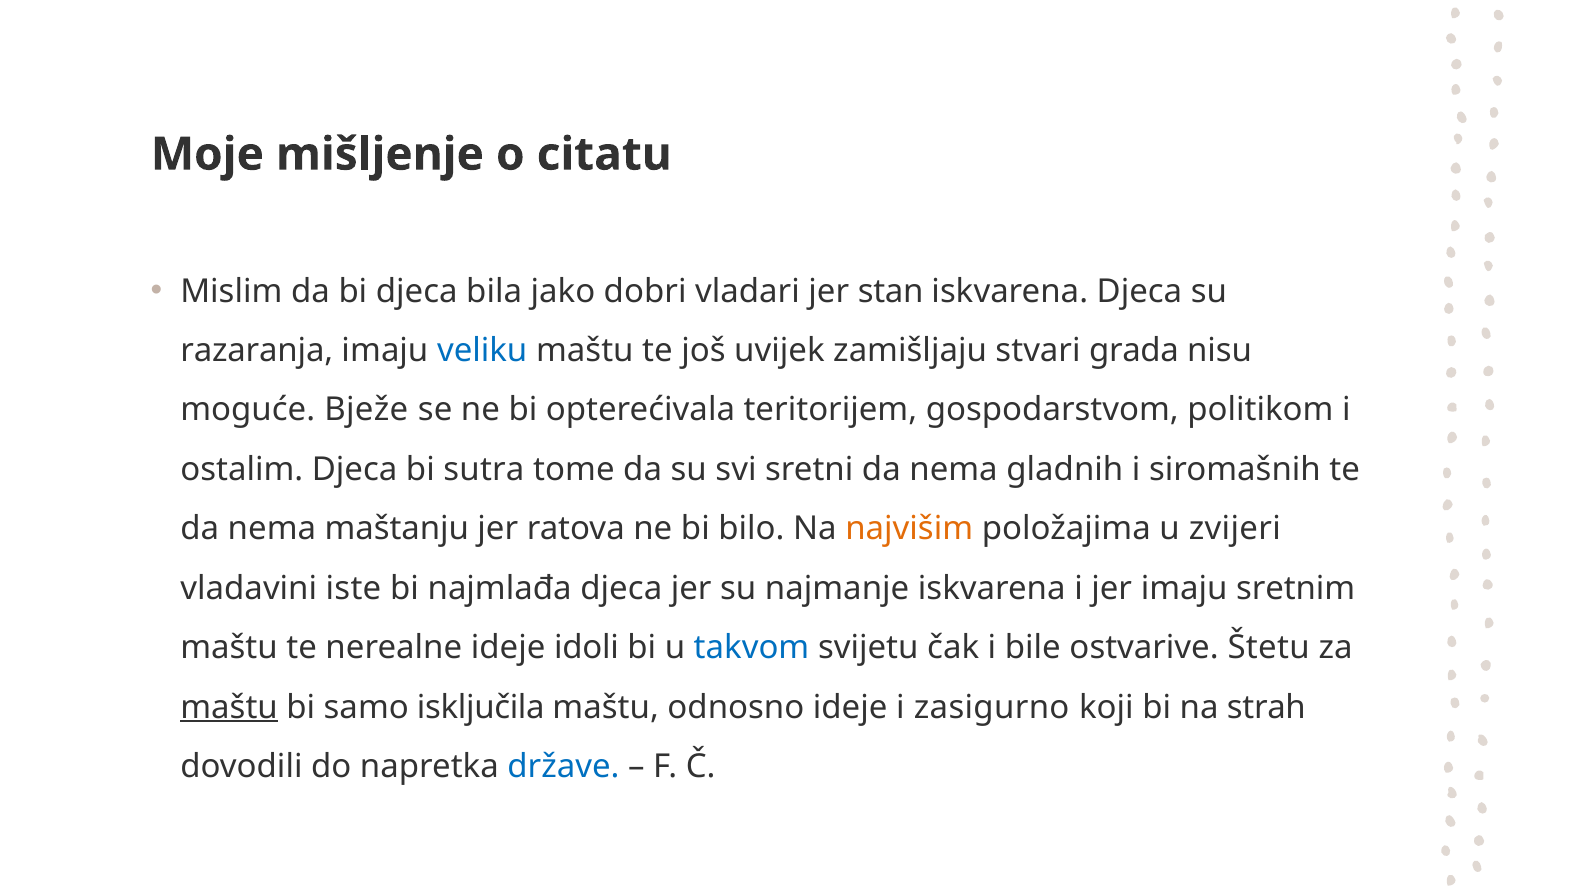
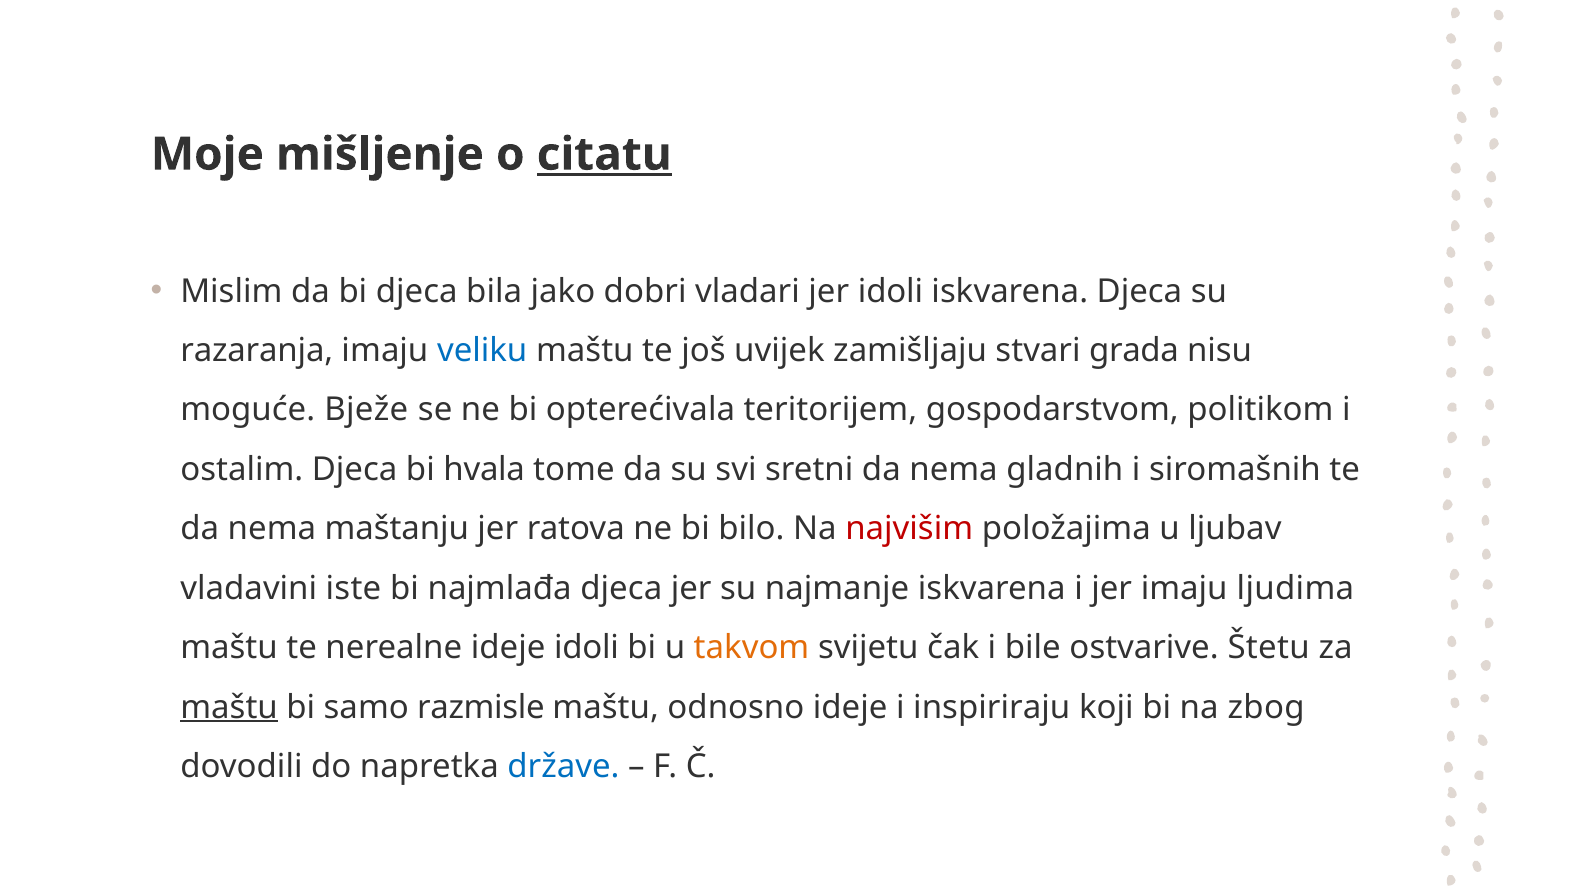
citatu underline: none -> present
jer stan: stan -> idoli
sutra: sutra -> hvala
najvišim colour: orange -> red
zvijeri: zvijeri -> ljubav
sretnim: sretnim -> ljudima
takvom colour: blue -> orange
isključila: isključila -> razmisle
zasigurno: zasigurno -> inspiriraju
strah: strah -> zbog
